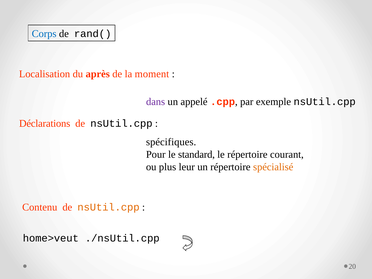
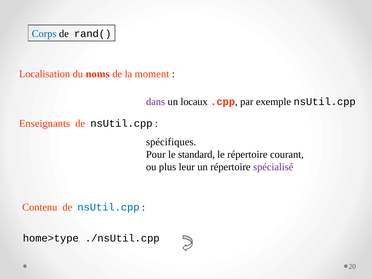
après: après -> noms
appelé: appelé -> locaux
Déclarations: Déclarations -> Enseignants
spécialisé colour: orange -> purple
nsUtil.cpp at (108, 207) colour: orange -> blue
home>veut: home>veut -> home>type
